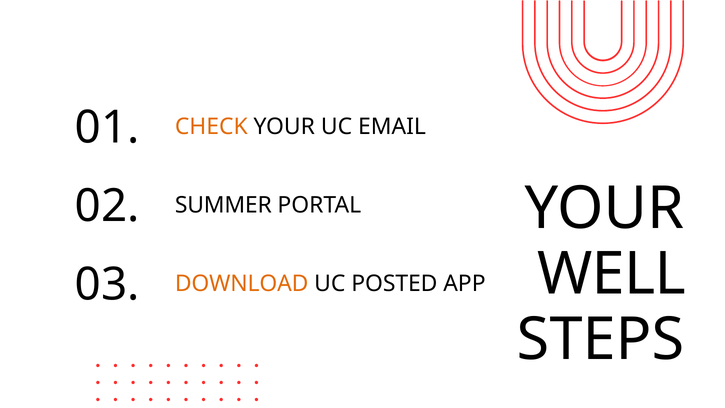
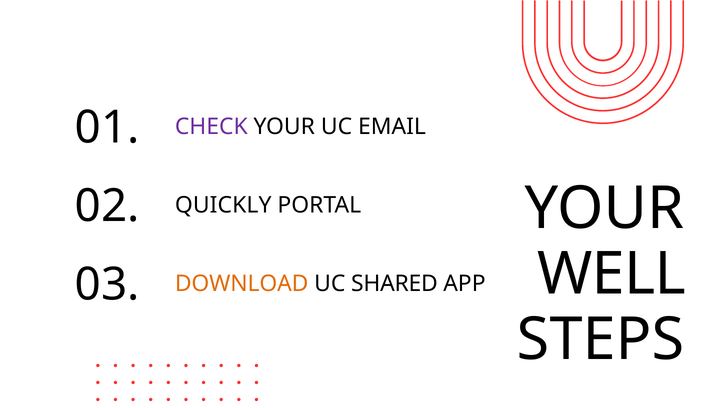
CHECK colour: orange -> purple
SUMMER: SUMMER -> QUICKLY
POSTED: POSTED -> SHARED
